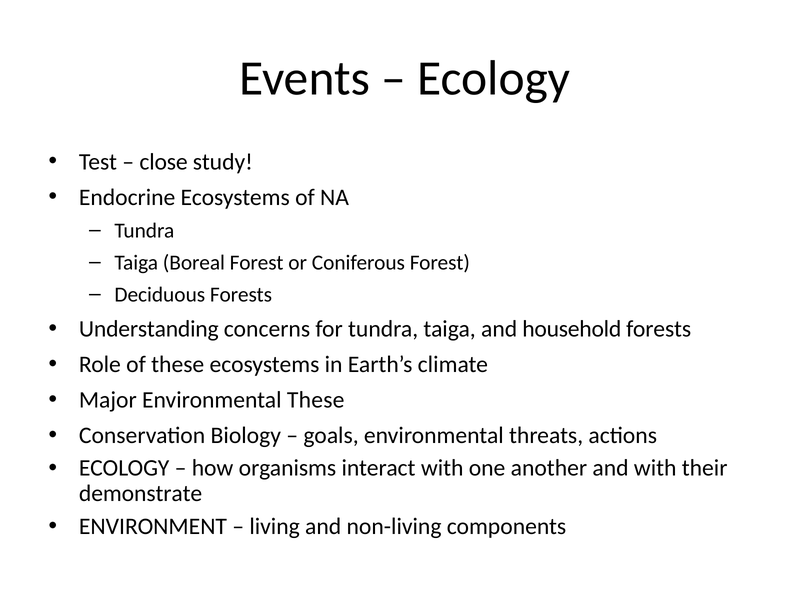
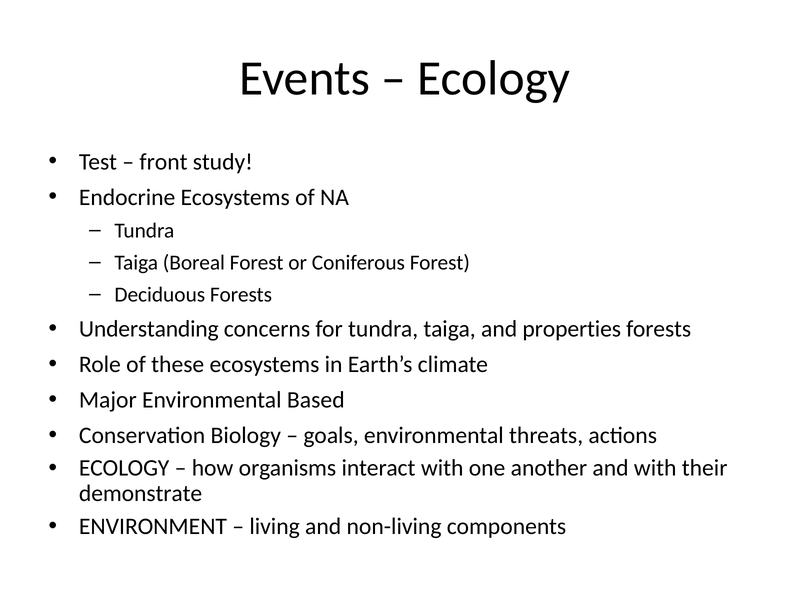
close: close -> front
household: household -> properties
Environmental These: These -> Based
